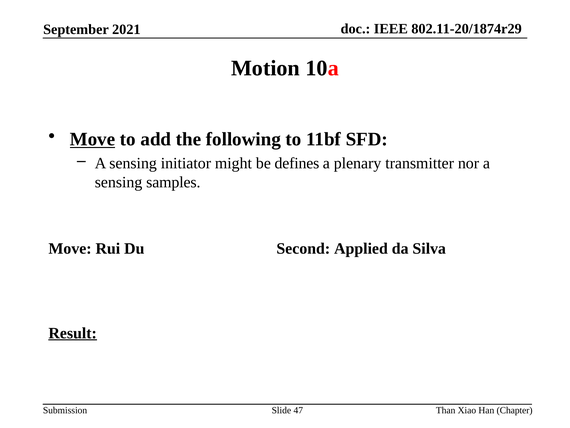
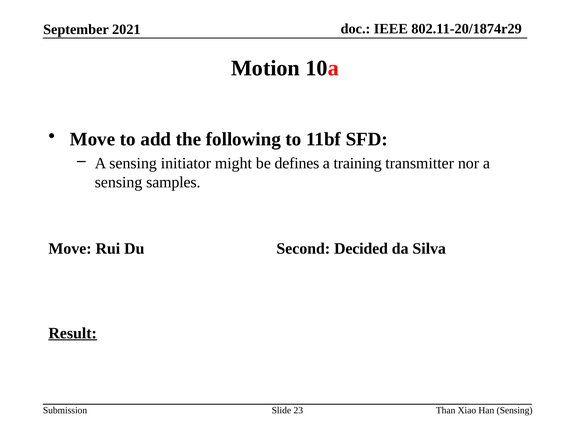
Move at (93, 139) underline: present -> none
plenary: plenary -> training
Applied: Applied -> Decided
47: 47 -> 23
Han Chapter: Chapter -> Sensing
